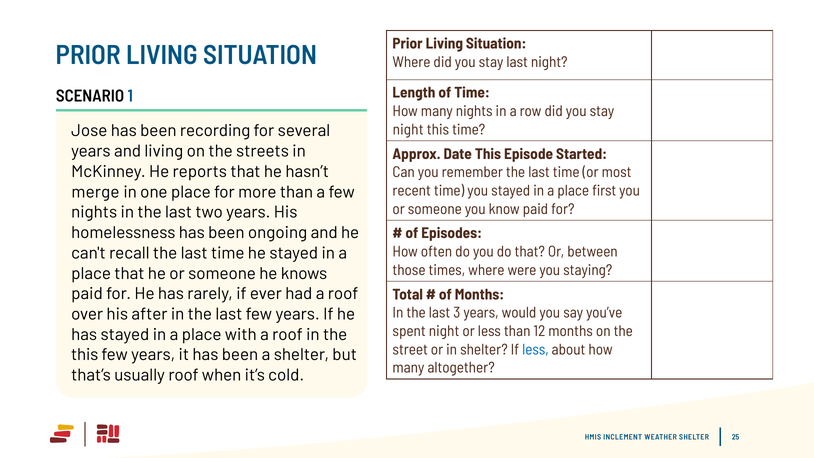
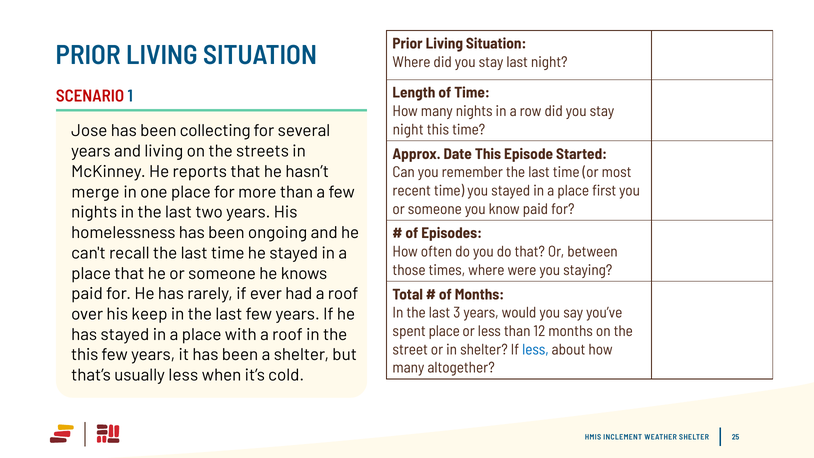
SCENARIO colour: black -> red
recording: recording -> collecting
after: after -> keep
spent night: night -> place
usually roof: roof -> less
